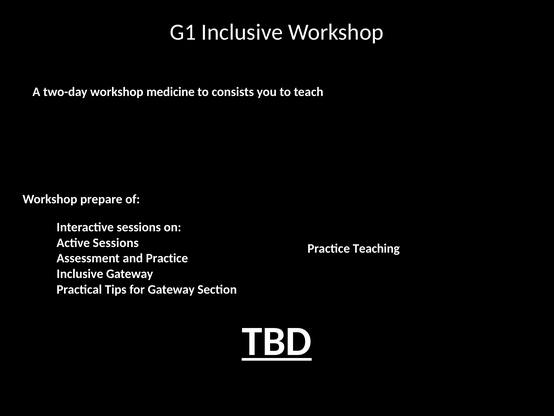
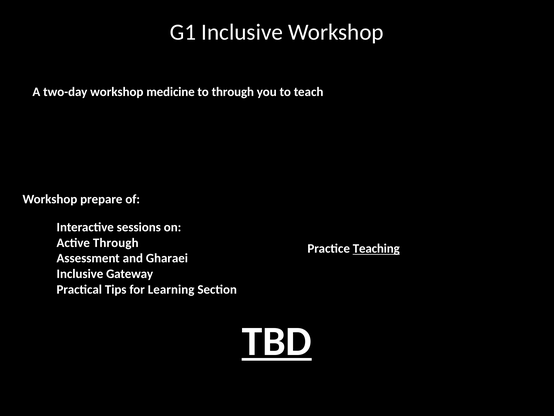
to consists: consists -> through
Active Sessions: Sessions -> Through
Teaching underline: none -> present
and Practice: Practice -> Gharaei
for Gateway: Gateway -> Learning
